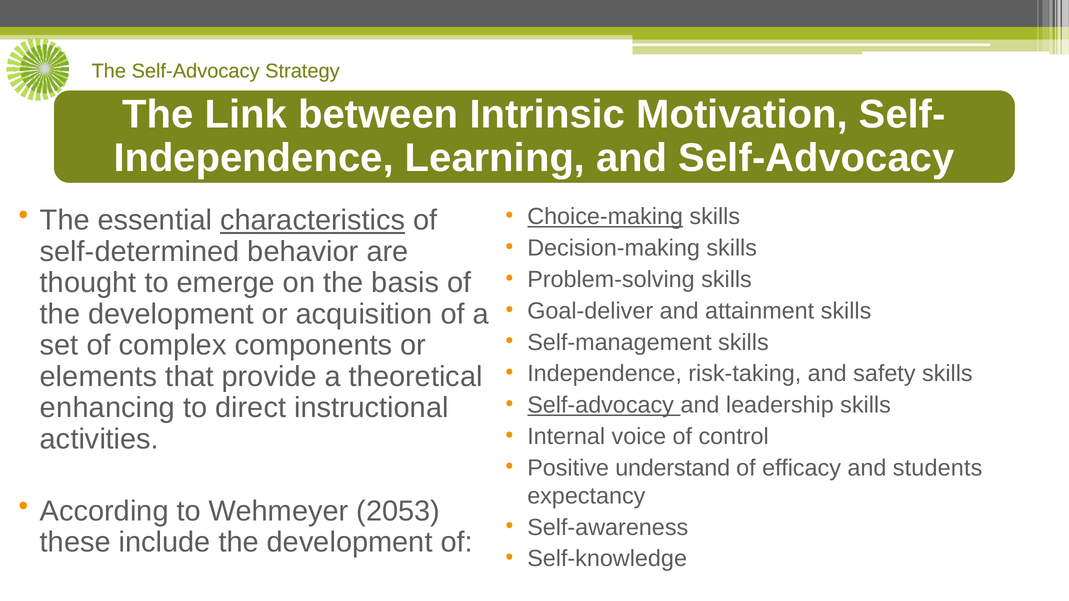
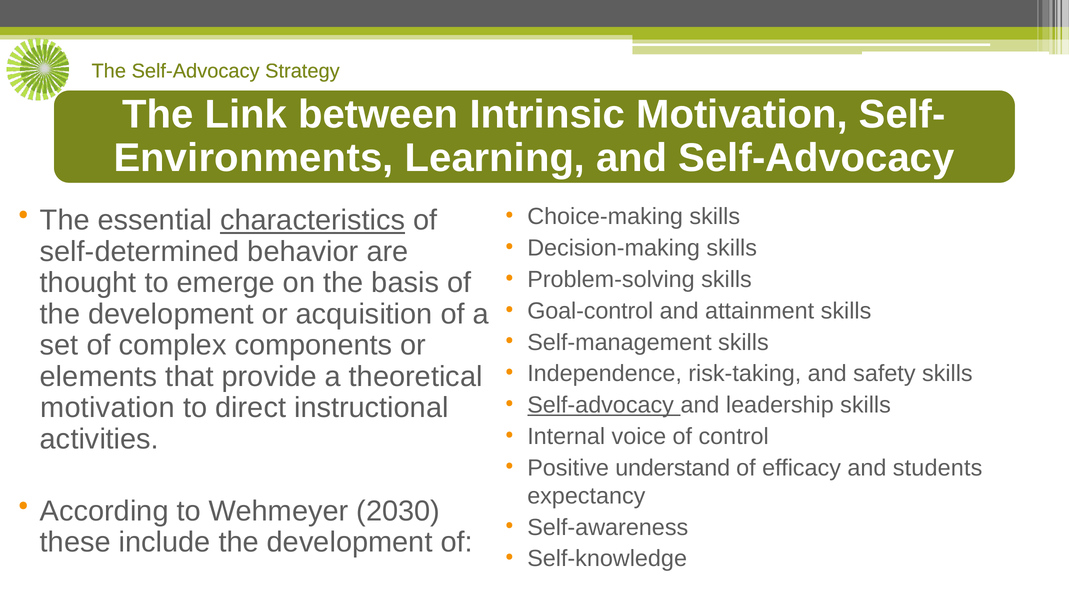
Independence at (254, 158): Independence -> Environments
Choice-making underline: present -> none
Goal-deliver: Goal-deliver -> Goal-control
enhancing at (107, 408): enhancing -> motivation
2053: 2053 -> 2030
